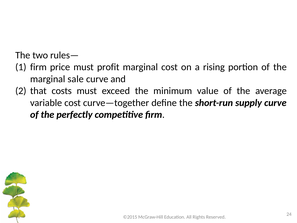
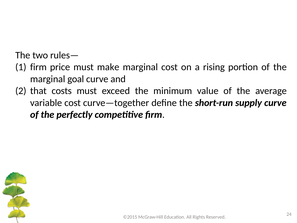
profit: profit -> make
sale: sale -> goal
